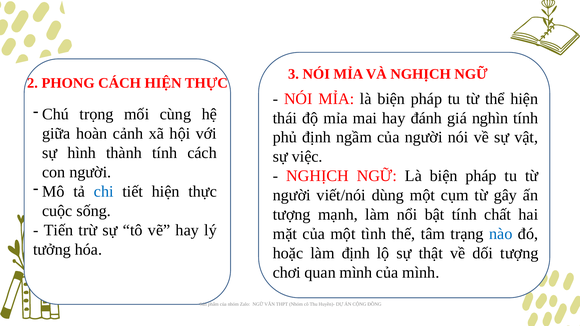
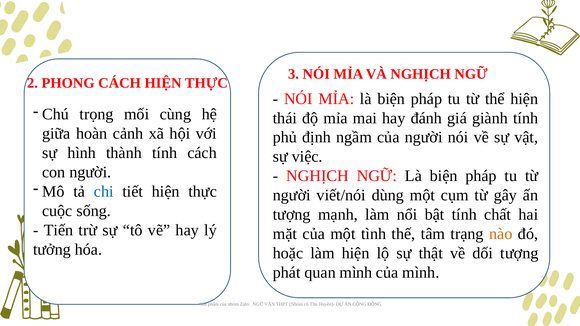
nghìn: nghìn -> giành
nào colour: blue -> orange
làm định: định -> hiện
chơi: chơi -> phát
